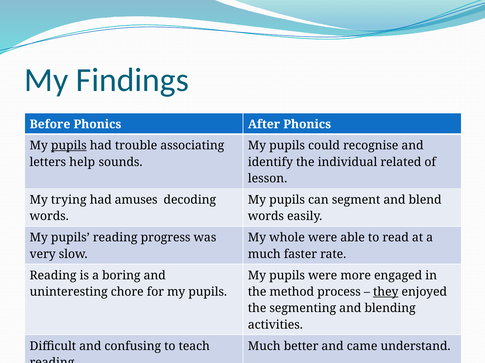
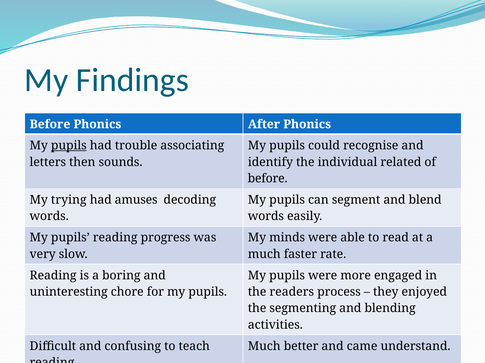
help: help -> then
lesson at (268, 179): lesson -> before
whole: whole -> minds
method: method -> readers
they underline: present -> none
